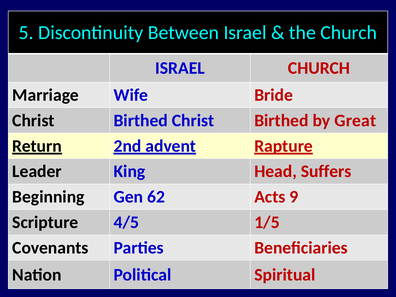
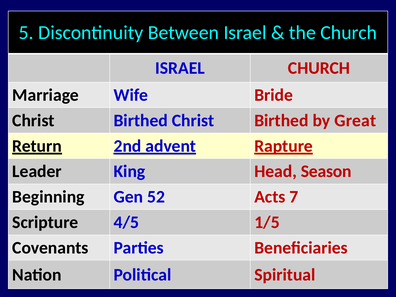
Suffers: Suffers -> Season
62: 62 -> 52
9: 9 -> 7
